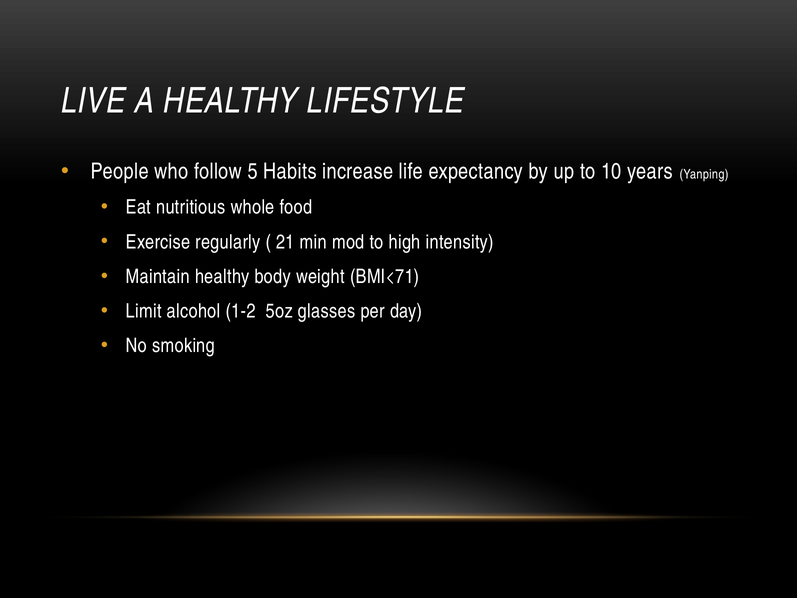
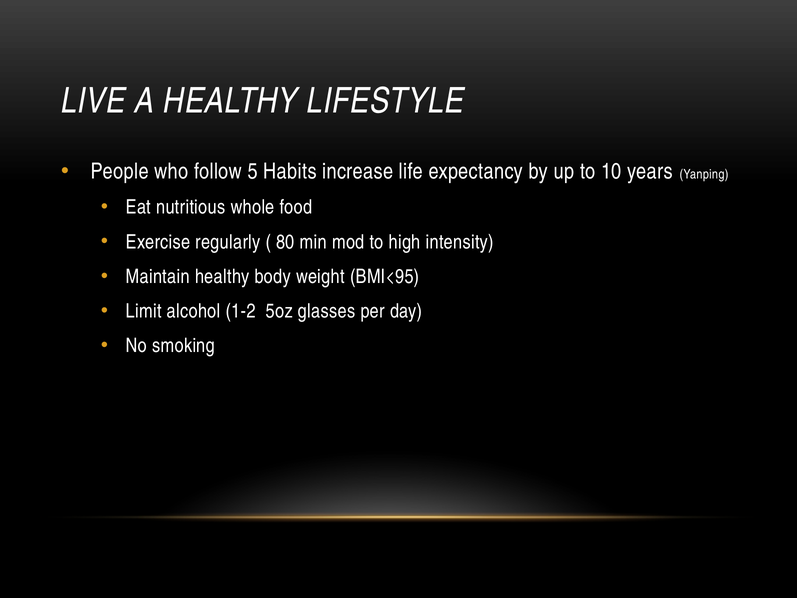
21: 21 -> 80
BMI<71: BMI<71 -> BMI<95
